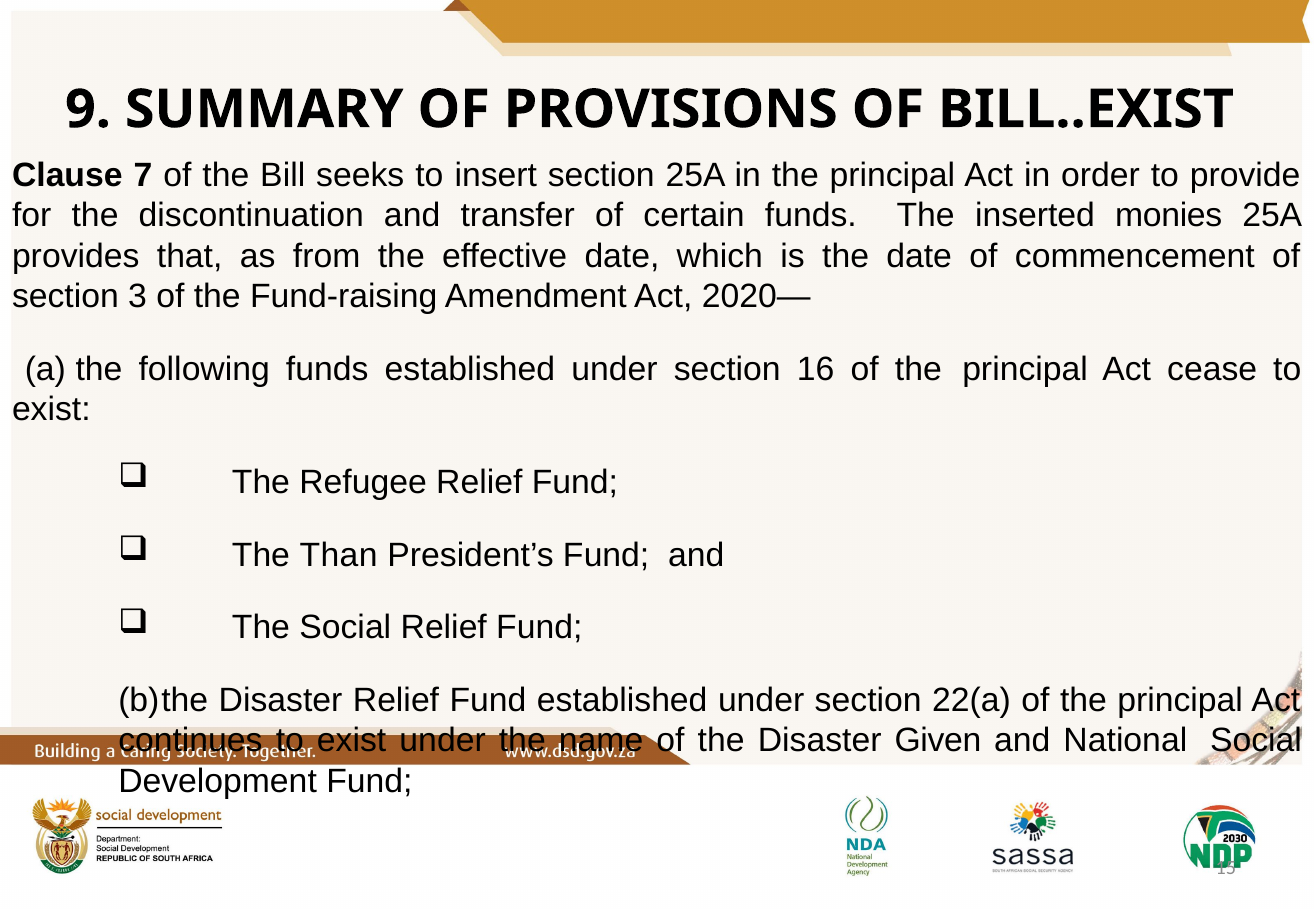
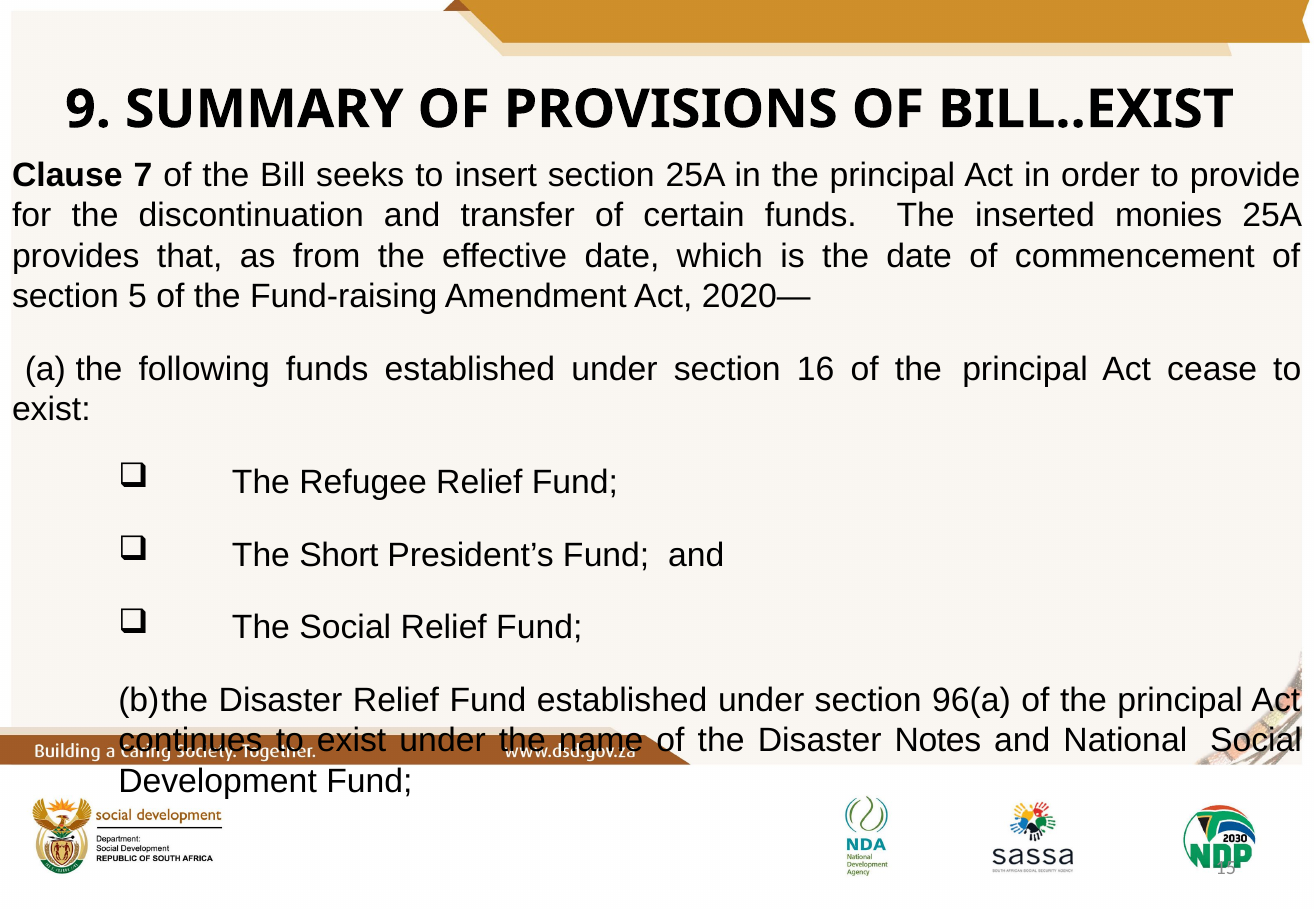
3: 3 -> 5
Than: Than -> Short
22(a: 22(a -> 96(a
Given: Given -> Notes
